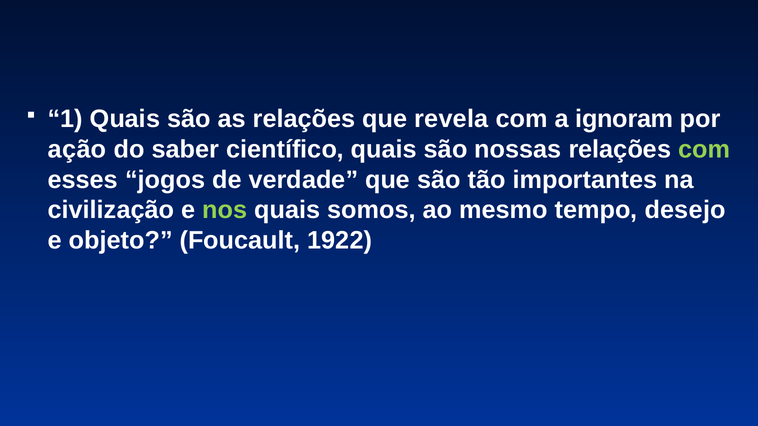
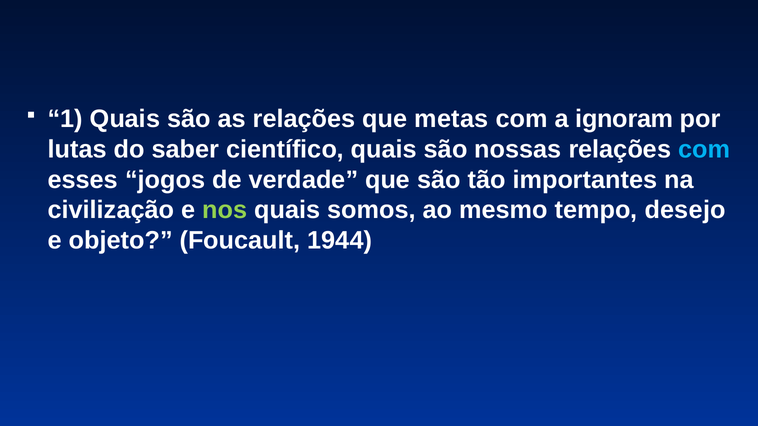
revela: revela -> metas
ação: ação -> lutas
com at (704, 150) colour: light green -> light blue
1922: 1922 -> 1944
